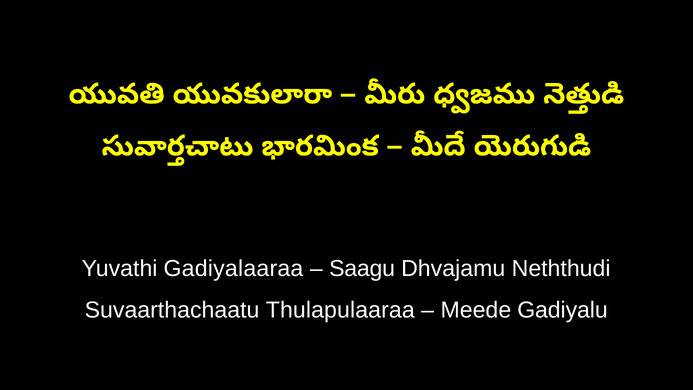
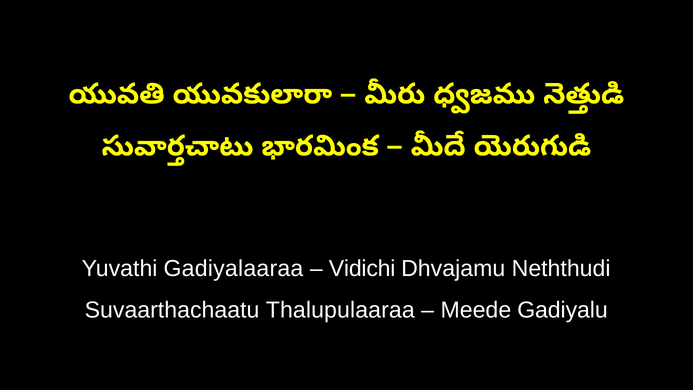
Saagu: Saagu -> Vidichi
Thulapulaaraa: Thulapulaaraa -> Thalupulaaraa
